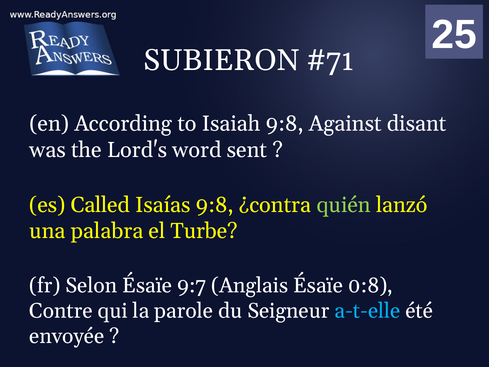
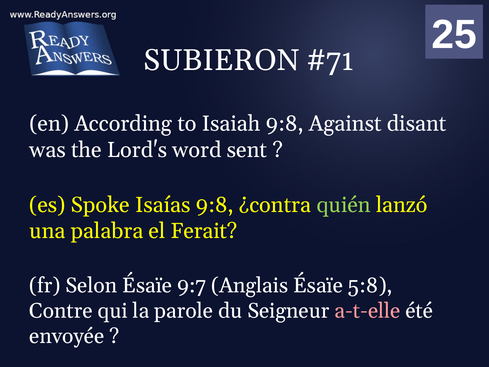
Called: Called -> Spoke
Turbe: Turbe -> Ferait
0:8: 0:8 -> 5:8
a-t-elle colour: light blue -> pink
